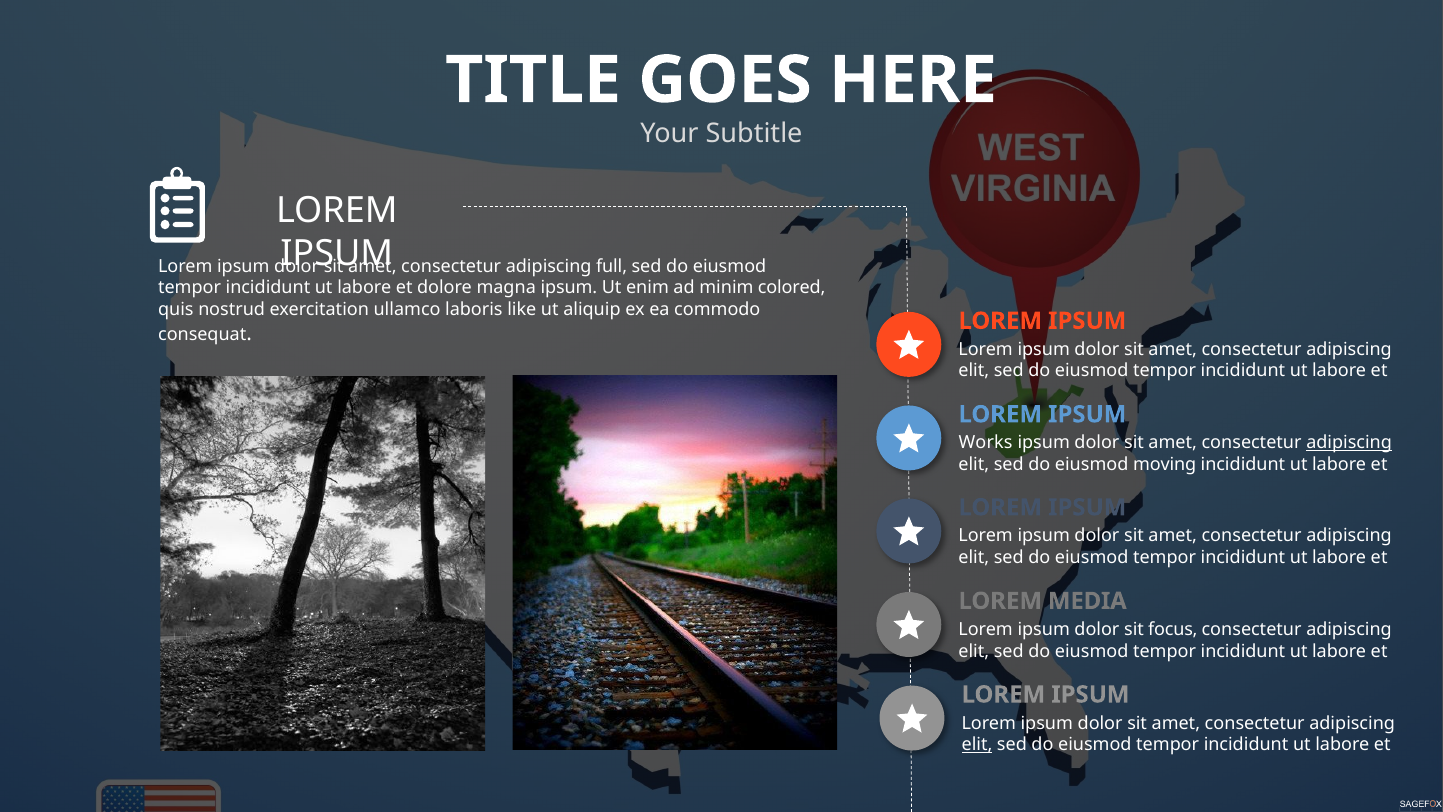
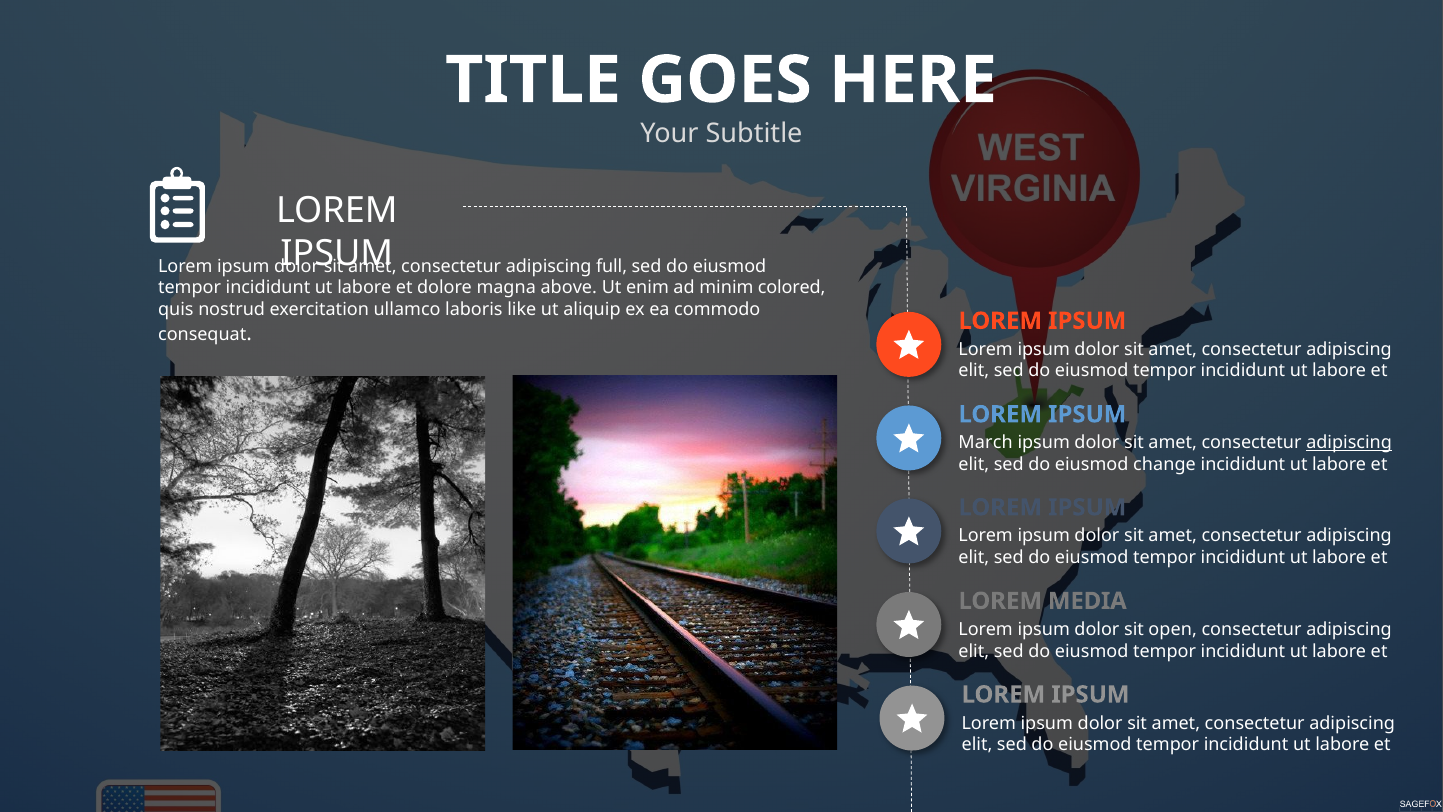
magna ipsum: ipsum -> above
Works: Works -> March
moving: moving -> change
focus: focus -> open
elit at (977, 744) underline: present -> none
